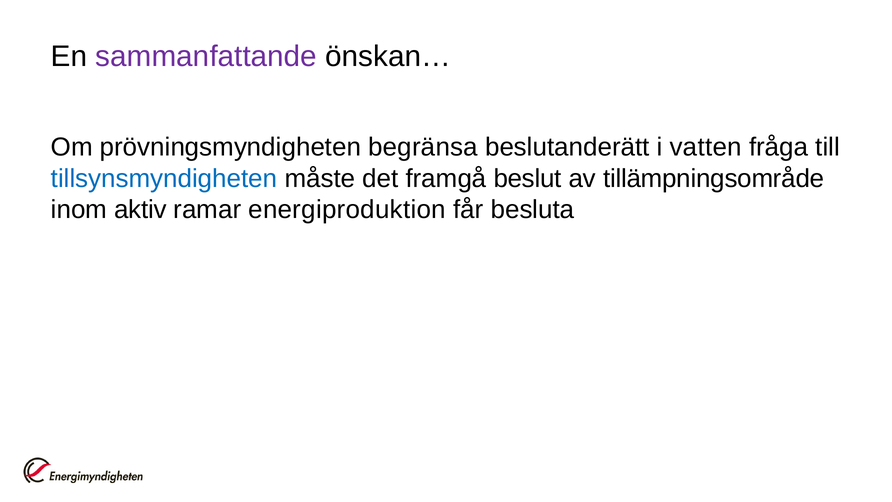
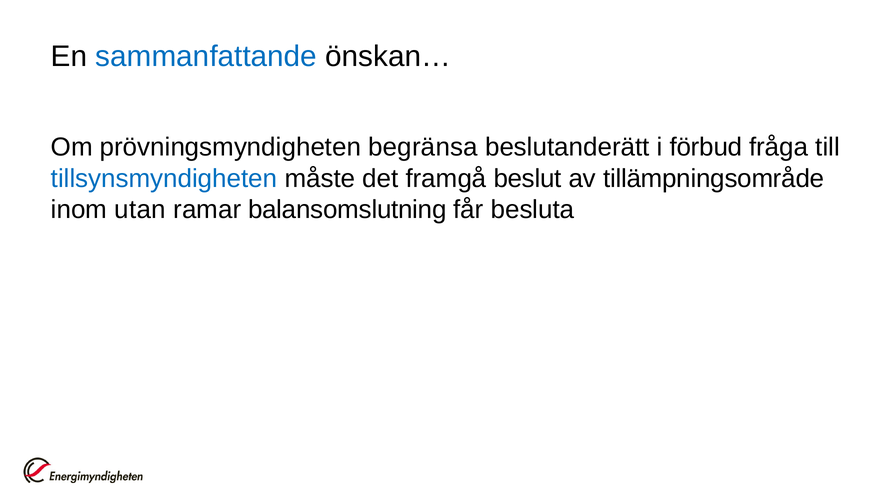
sammanfattande colour: purple -> blue
vatten: vatten -> förbud
aktiv: aktiv -> utan
energiproduktion: energiproduktion -> balansomslutning
